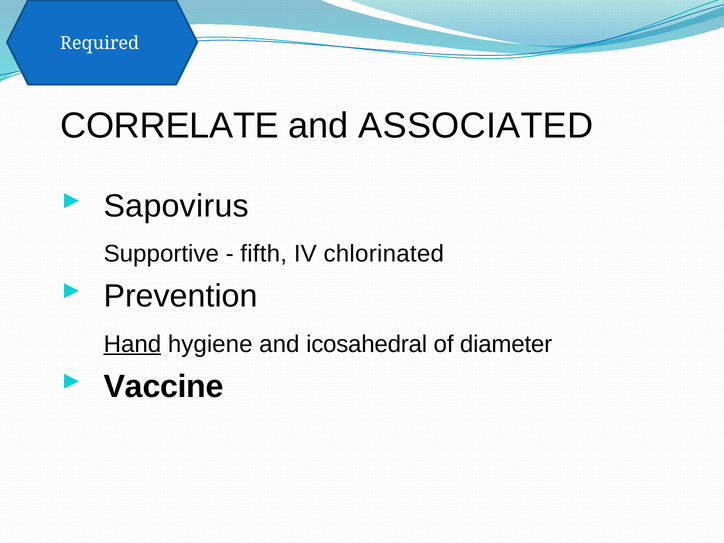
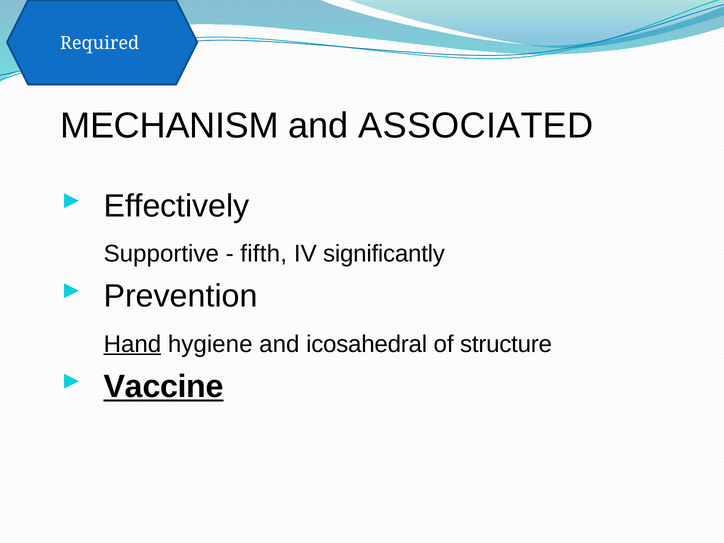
CORRELATE: CORRELATE -> MECHANISM
Sapovirus: Sapovirus -> Effectively
chlorinated: chlorinated -> significantly
diameter: diameter -> structure
Vaccine underline: none -> present
